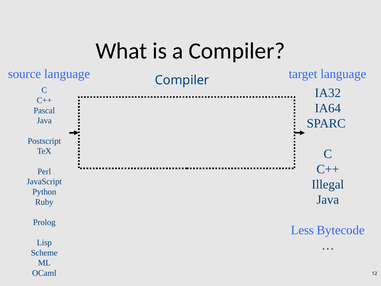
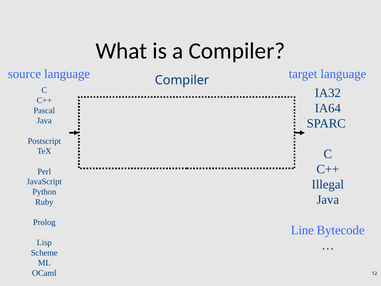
Less: Less -> Line
